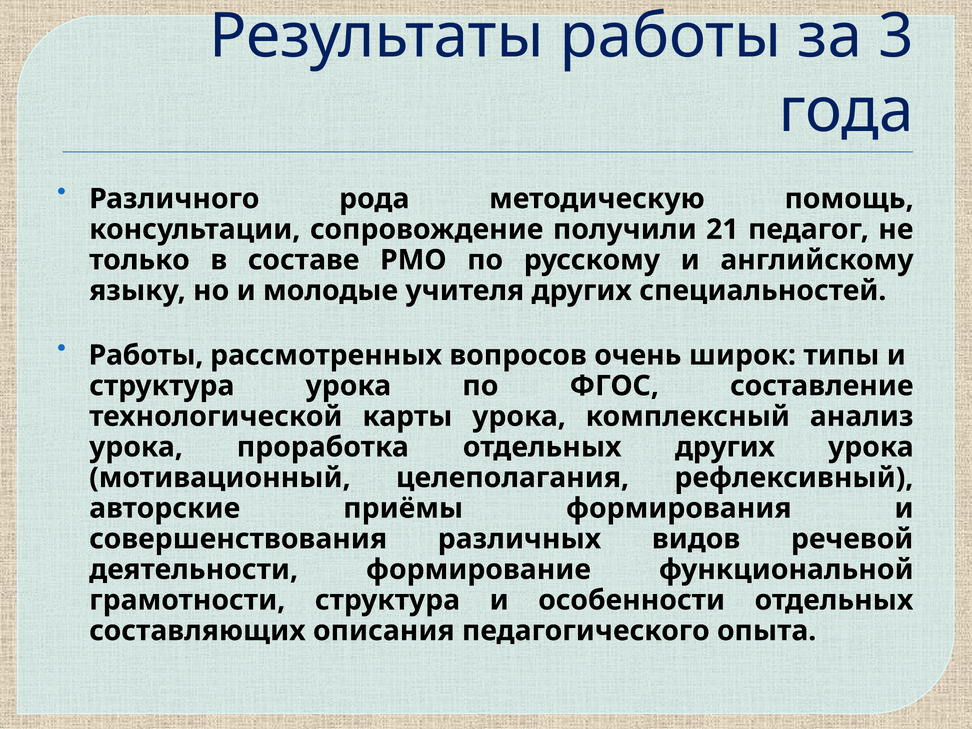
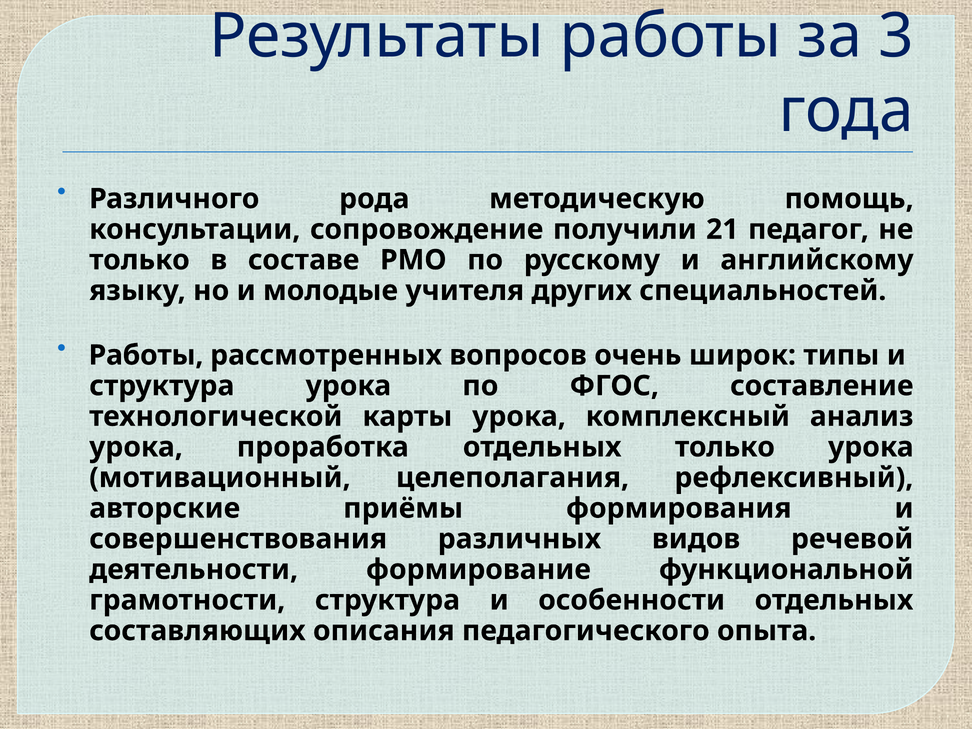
отдельных других: других -> только
